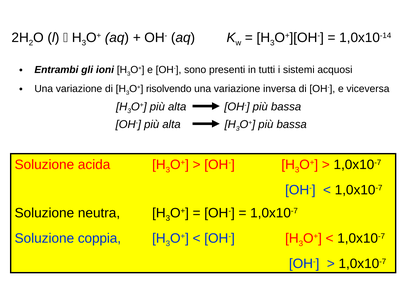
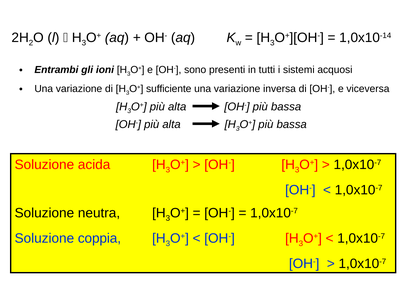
risolvendo: risolvendo -> sufficiente
